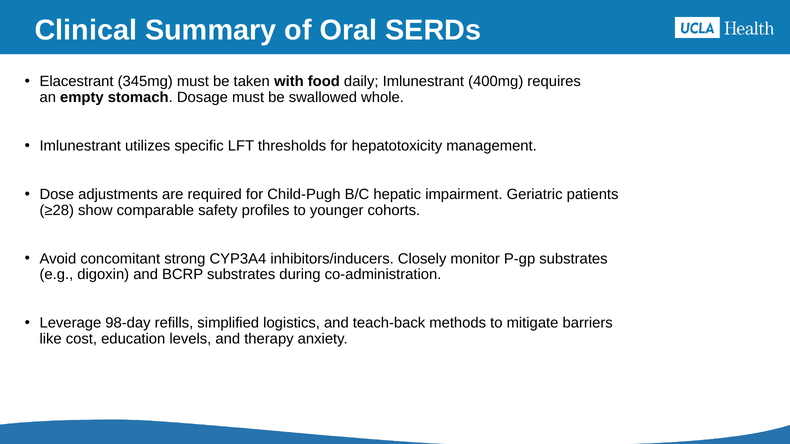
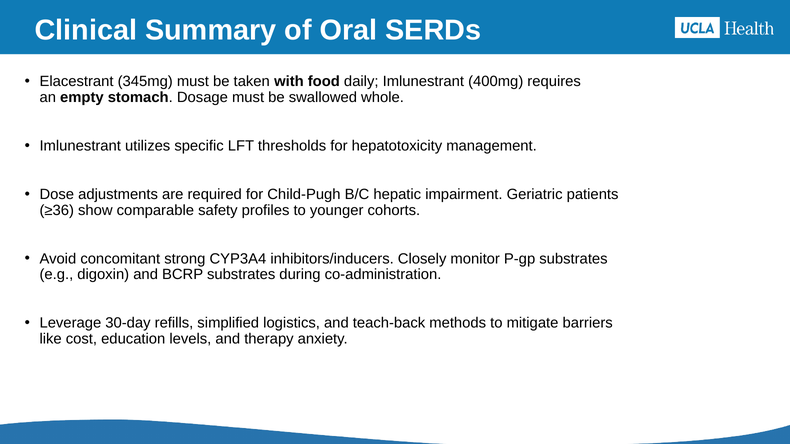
≥28: ≥28 -> ≥36
98-day: 98-day -> 30-day
